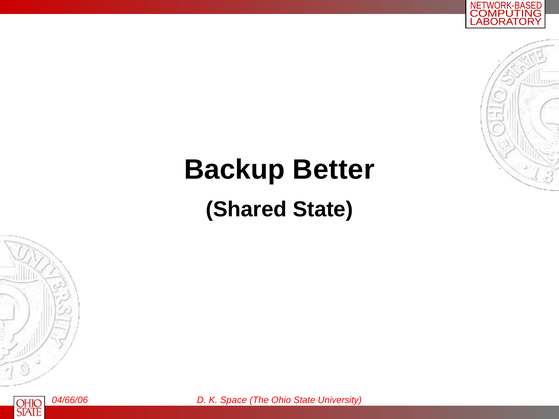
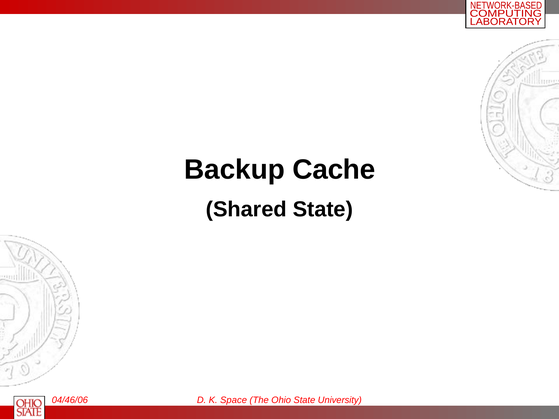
Better: Better -> Cache
04/66/06: 04/66/06 -> 04/46/06
